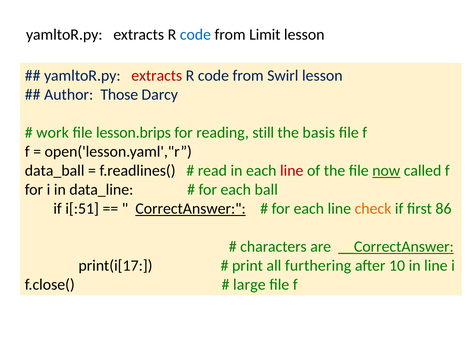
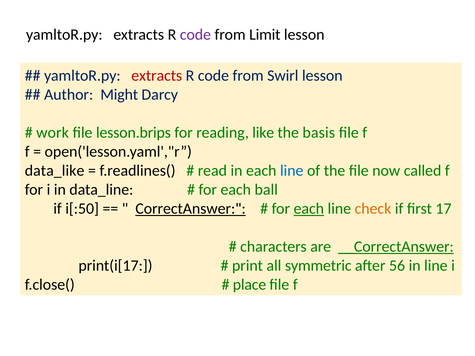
code at (195, 35) colour: blue -> purple
Those: Those -> Might
still: still -> like
data_ball: data_ball -> data_like
line at (292, 171) colour: red -> blue
now underline: present -> none
i[:51: i[:51 -> i[:50
each at (309, 209) underline: none -> present
86: 86 -> 17
furthering: furthering -> symmetric
10: 10 -> 56
large: large -> place
